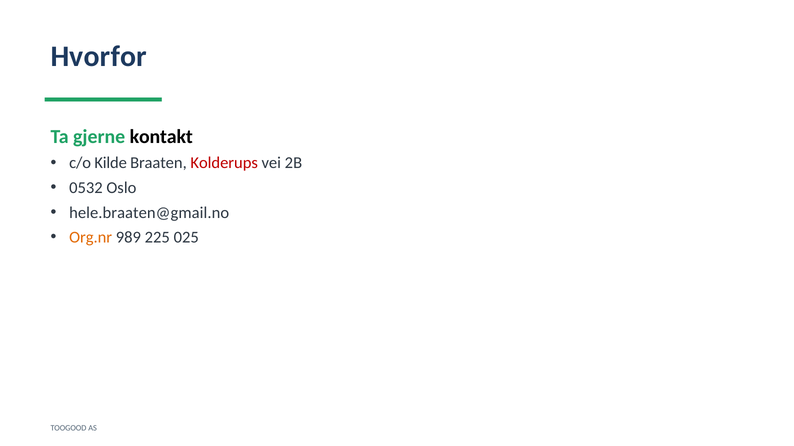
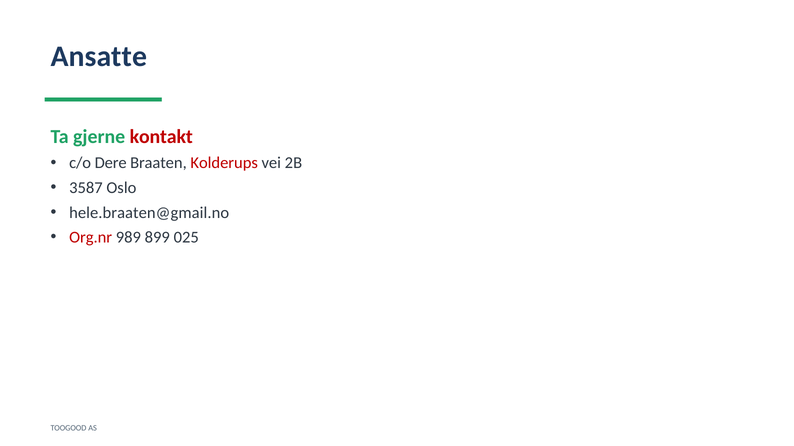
Hvorfor: Hvorfor -> Ansatte
kontakt colour: black -> red
Kilde: Kilde -> Dere
0532: 0532 -> 3587
Org.nr colour: orange -> red
225: 225 -> 899
